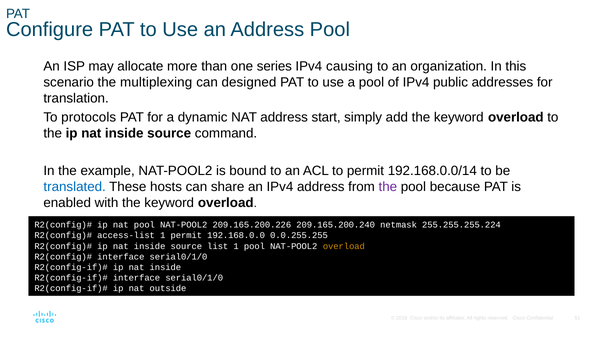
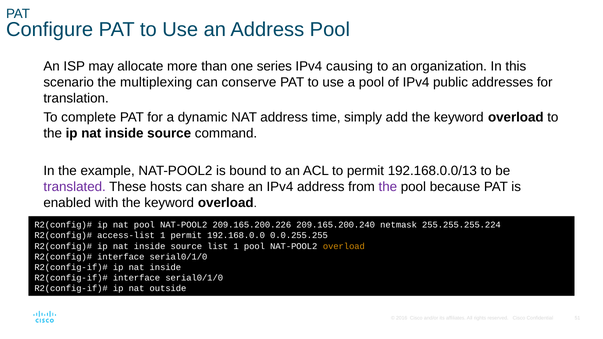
designed: designed -> conserve
protocols: protocols -> complete
start: start -> time
192.168.0.0/14: 192.168.0.0/14 -> 192.168.0.0/13
translated colour: blue -> purple
